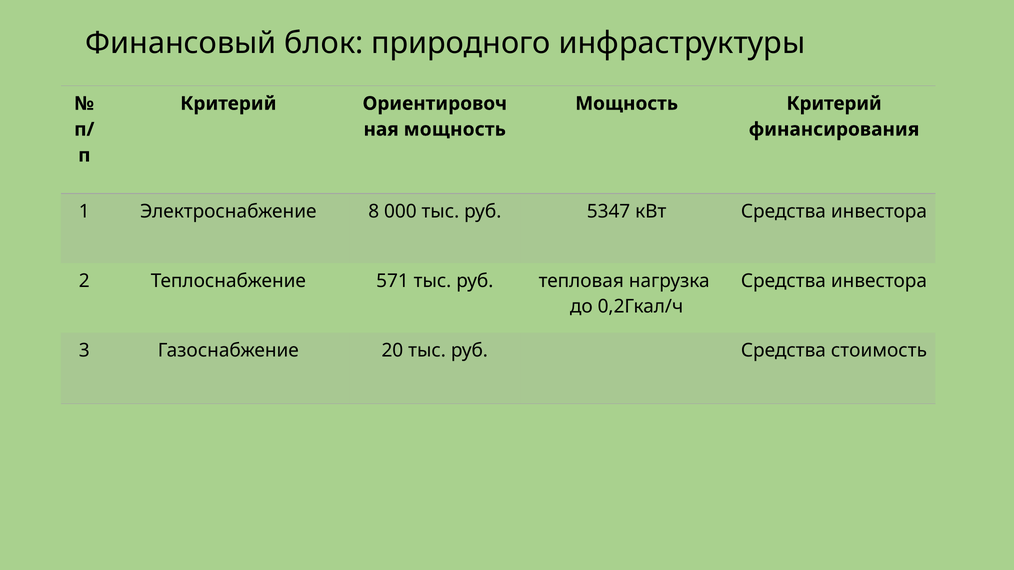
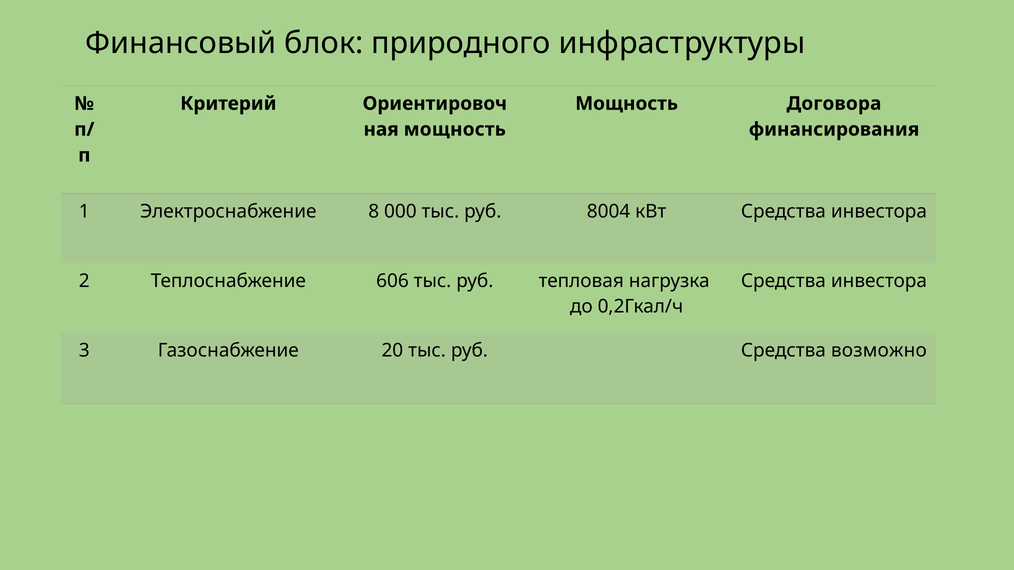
Мощность Критерий: Критерий -> Договора
5347: 5347 -> 8004
571: 571 -> 606
стоимость: стоимость -> возможно
